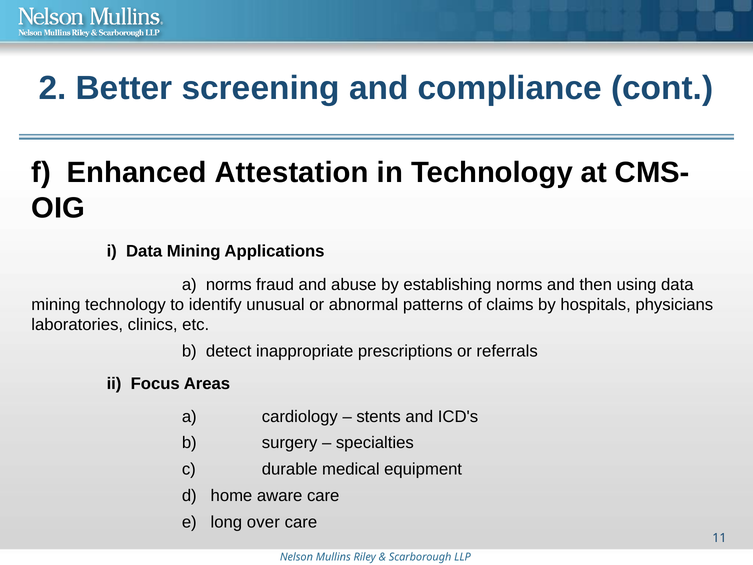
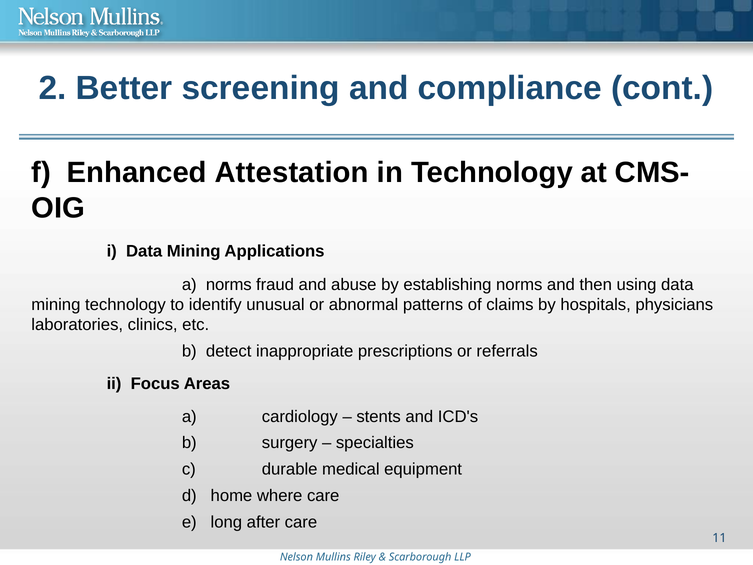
aware: aware -> where
over: over -> after
